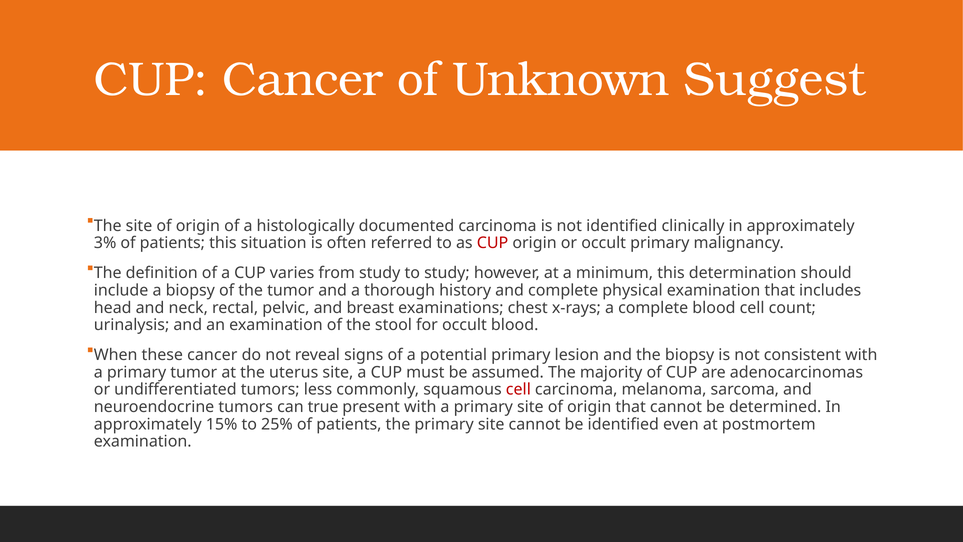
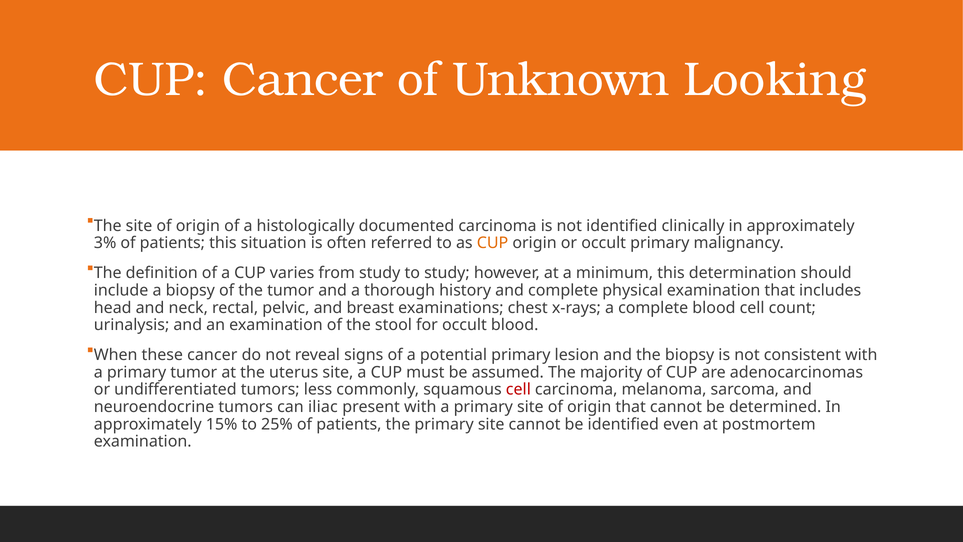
Suggest: Suggest -> Looking
CUP at (493, 243) colour: red -> orange
true: true -> iliac
